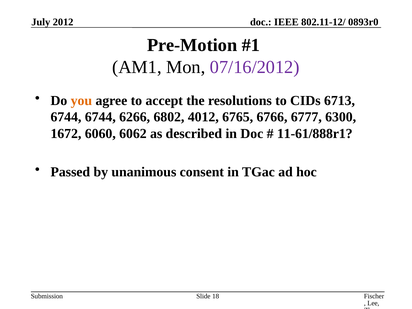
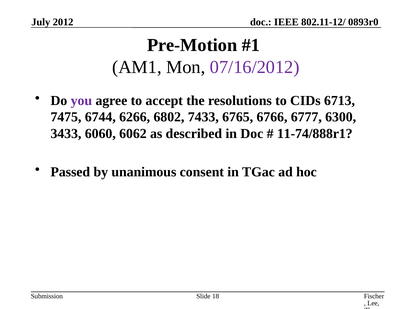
you colour: orange -> purple
6744 at (66, 117): 6744 -> 7475
4012: 4012 -> 7433
1672: 1672 -> 3433
11-61/888r1: 11-61/888r1 -> 11-74/888r1
